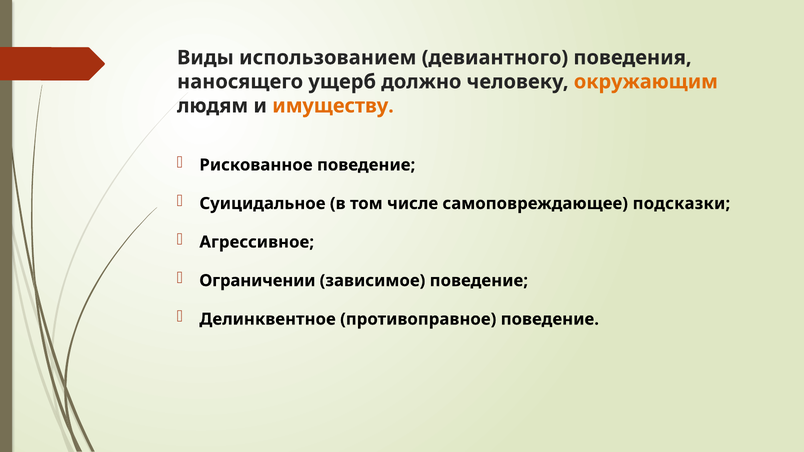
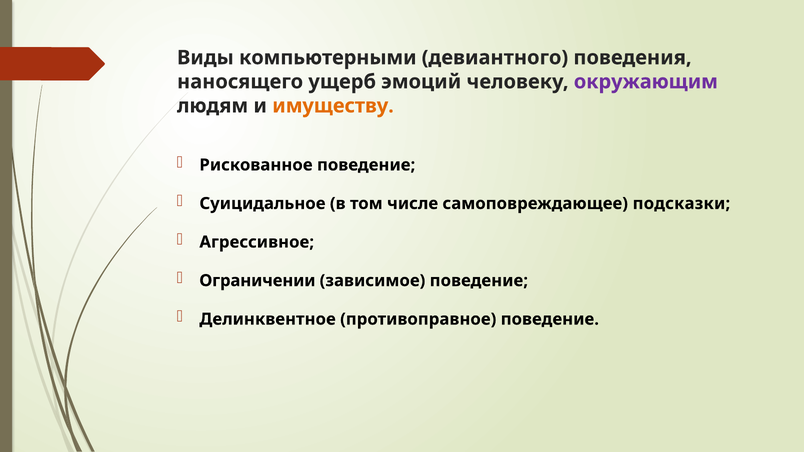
использованием: использованием -> компьютерными
должно: должно -> эмоций
окружающим colour: orange -> purple
